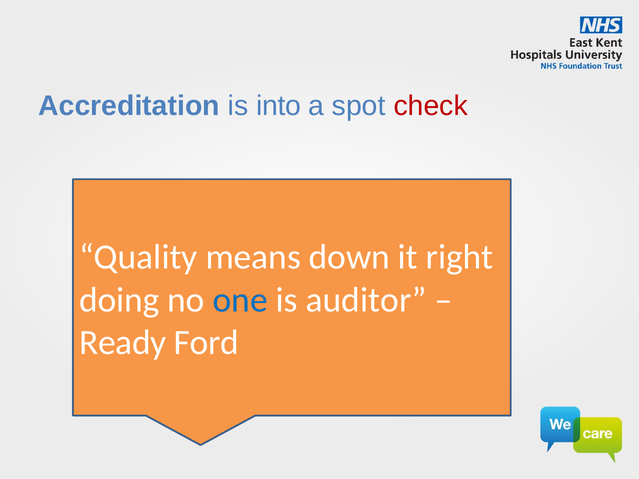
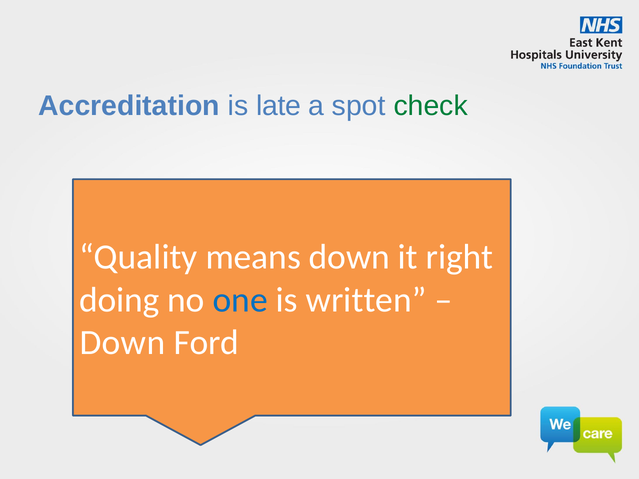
into: into -> late
check colour: red -> green
auditor: auditor -> written
Ready at (123, 343): Ready -> Down
